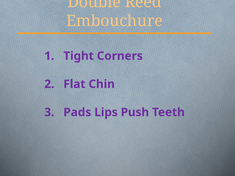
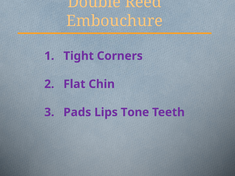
Push: Push -> Tone
